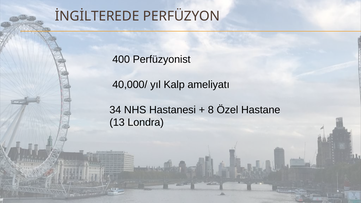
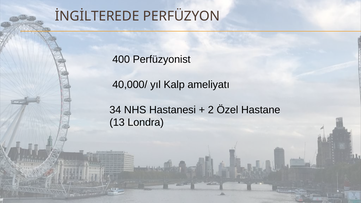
8: 8 -> 2
